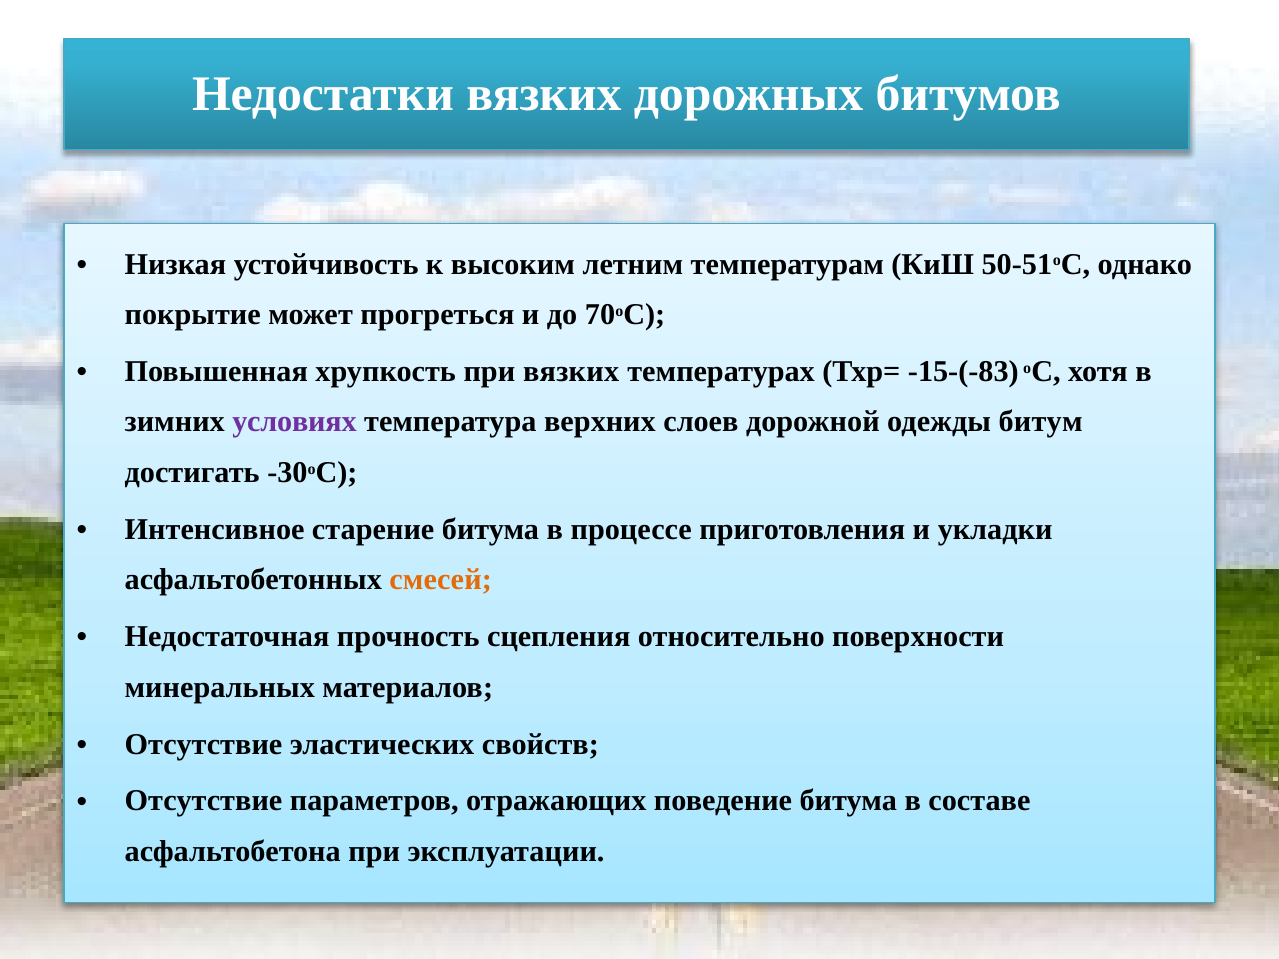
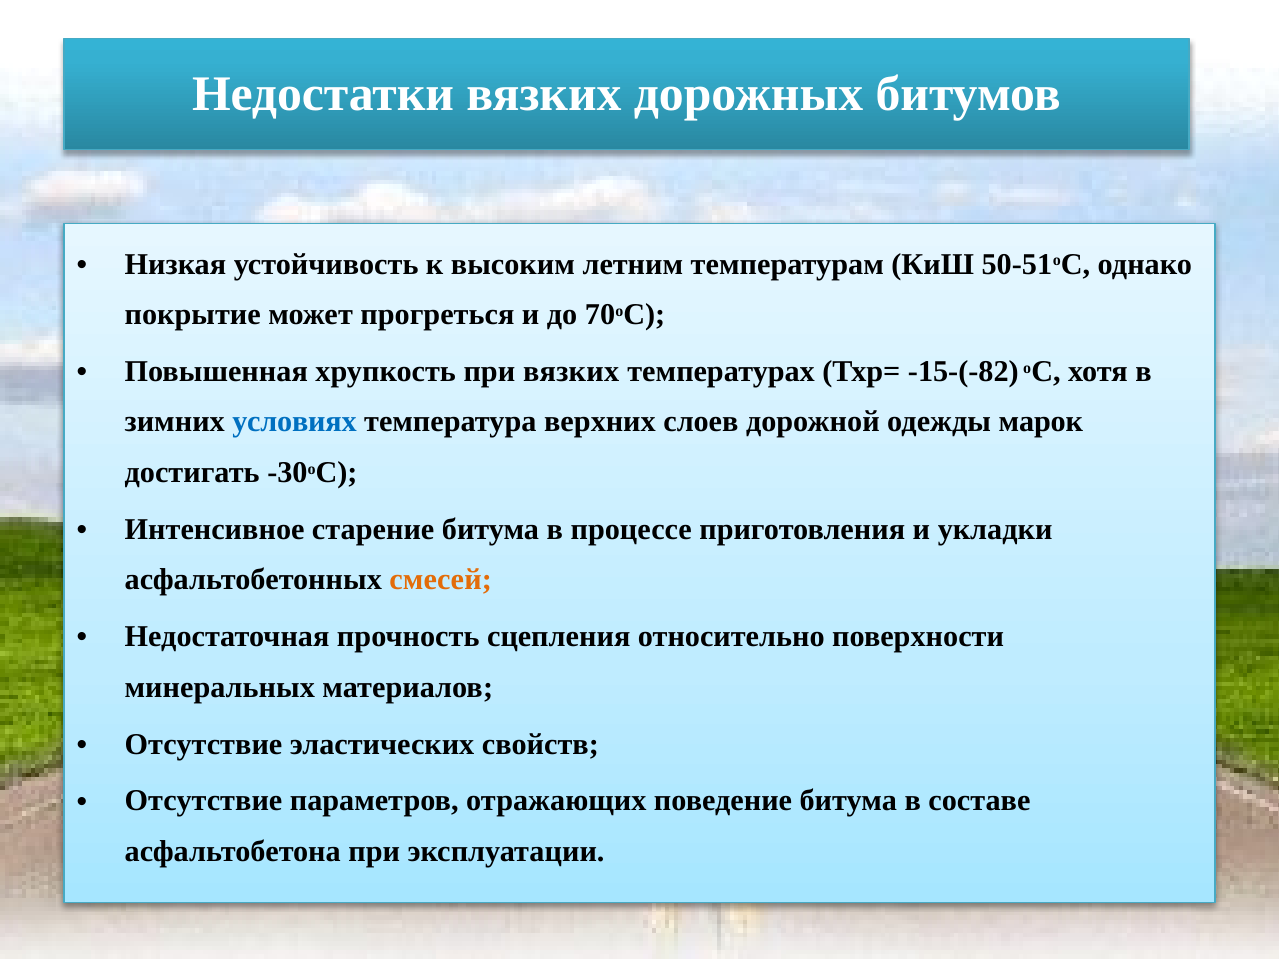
-15-(-83: -15-(-83 -> -15-(-82
условиях colour: purple -> blue
битум: битум -> марок
